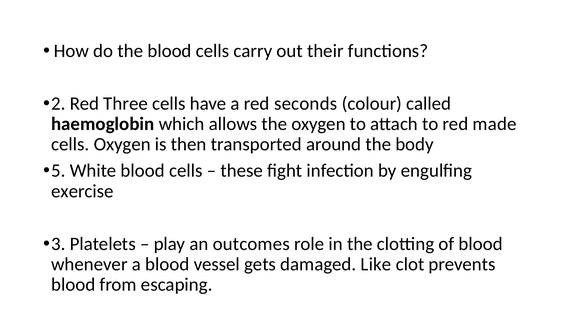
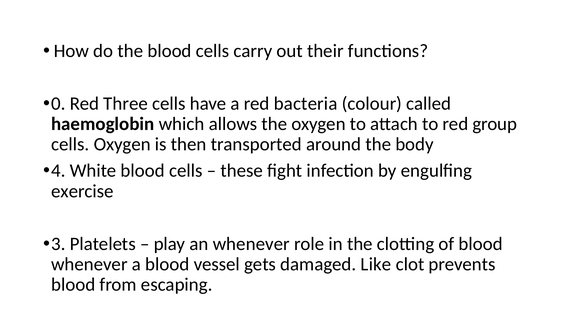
2: 2 -> 0
seconds: seconds -> bacteria
made: made -> group
5: 5 -> 4
an outcomes: outcomes -> whenever
